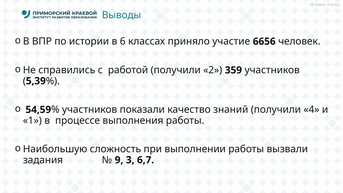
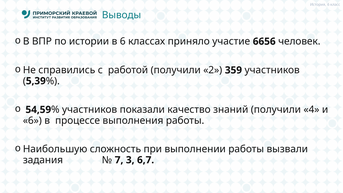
1 at (32, 120): 1 -> 6
9: 9 -> 7
